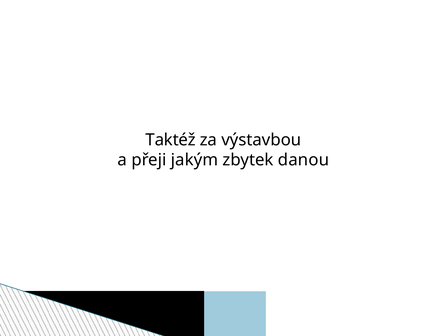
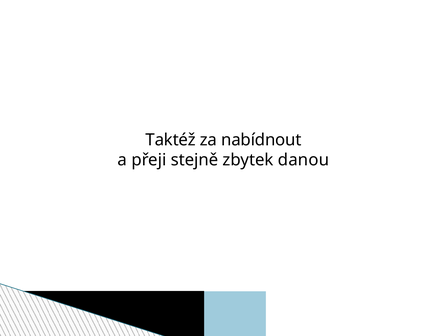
výstavbou: výstavbou -> nabídnout
jakým: jakým -> stejně
